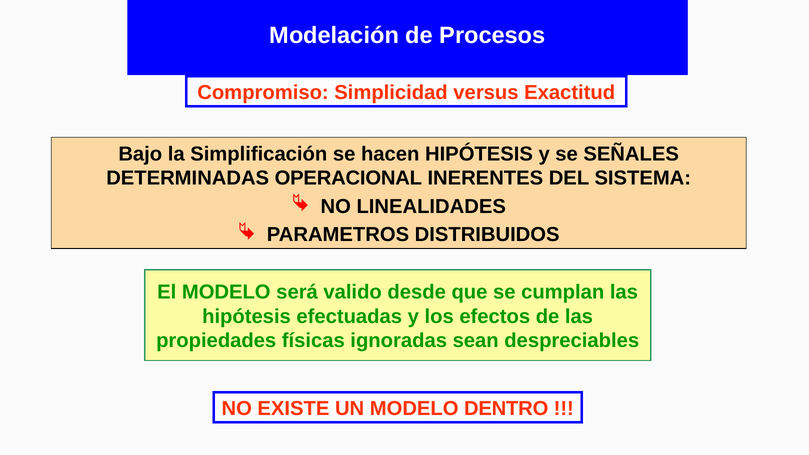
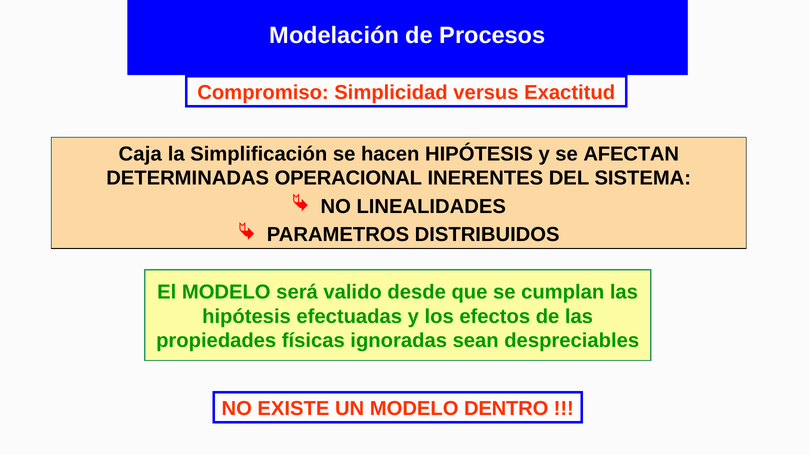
Bajo: Bajo -> Caja
SEÑALES: SEÑALES -> AFECTAN
